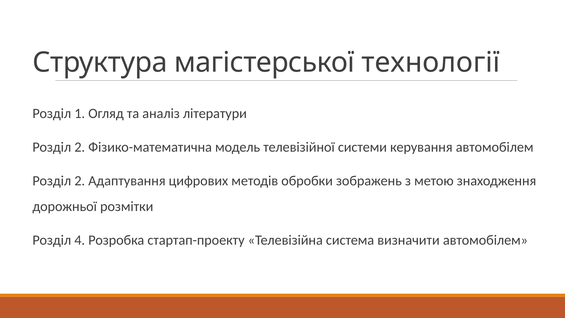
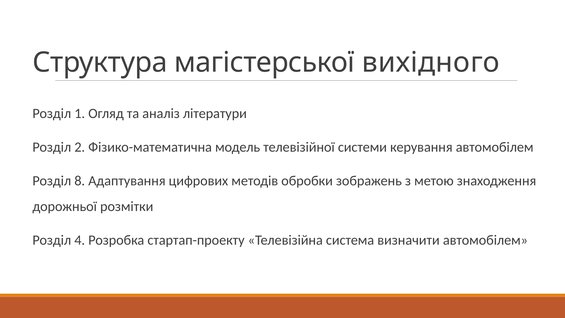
технології: технології -> вихідного
2 at (80, 181): 2 -> 8
